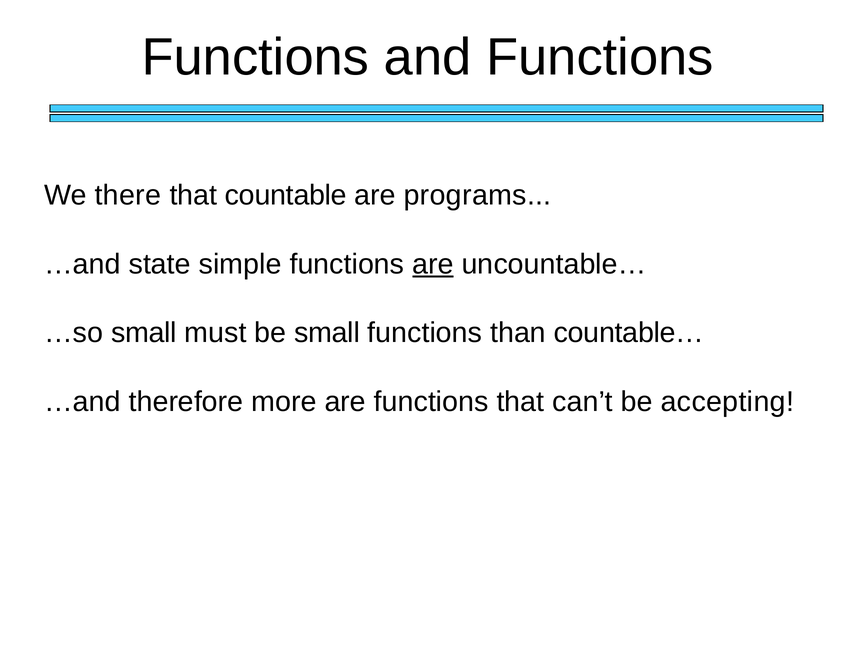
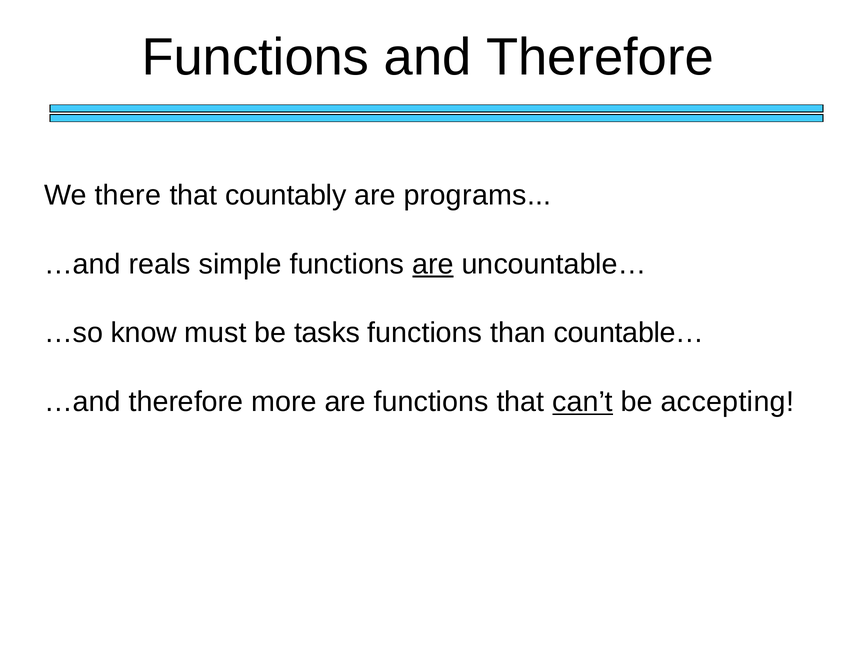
and Functions: Functions -> Therefore
countable: countable -> countably
state: state -> reals
…so small: small -> know
be small: small -> tasks
can’t underline: none -> present
